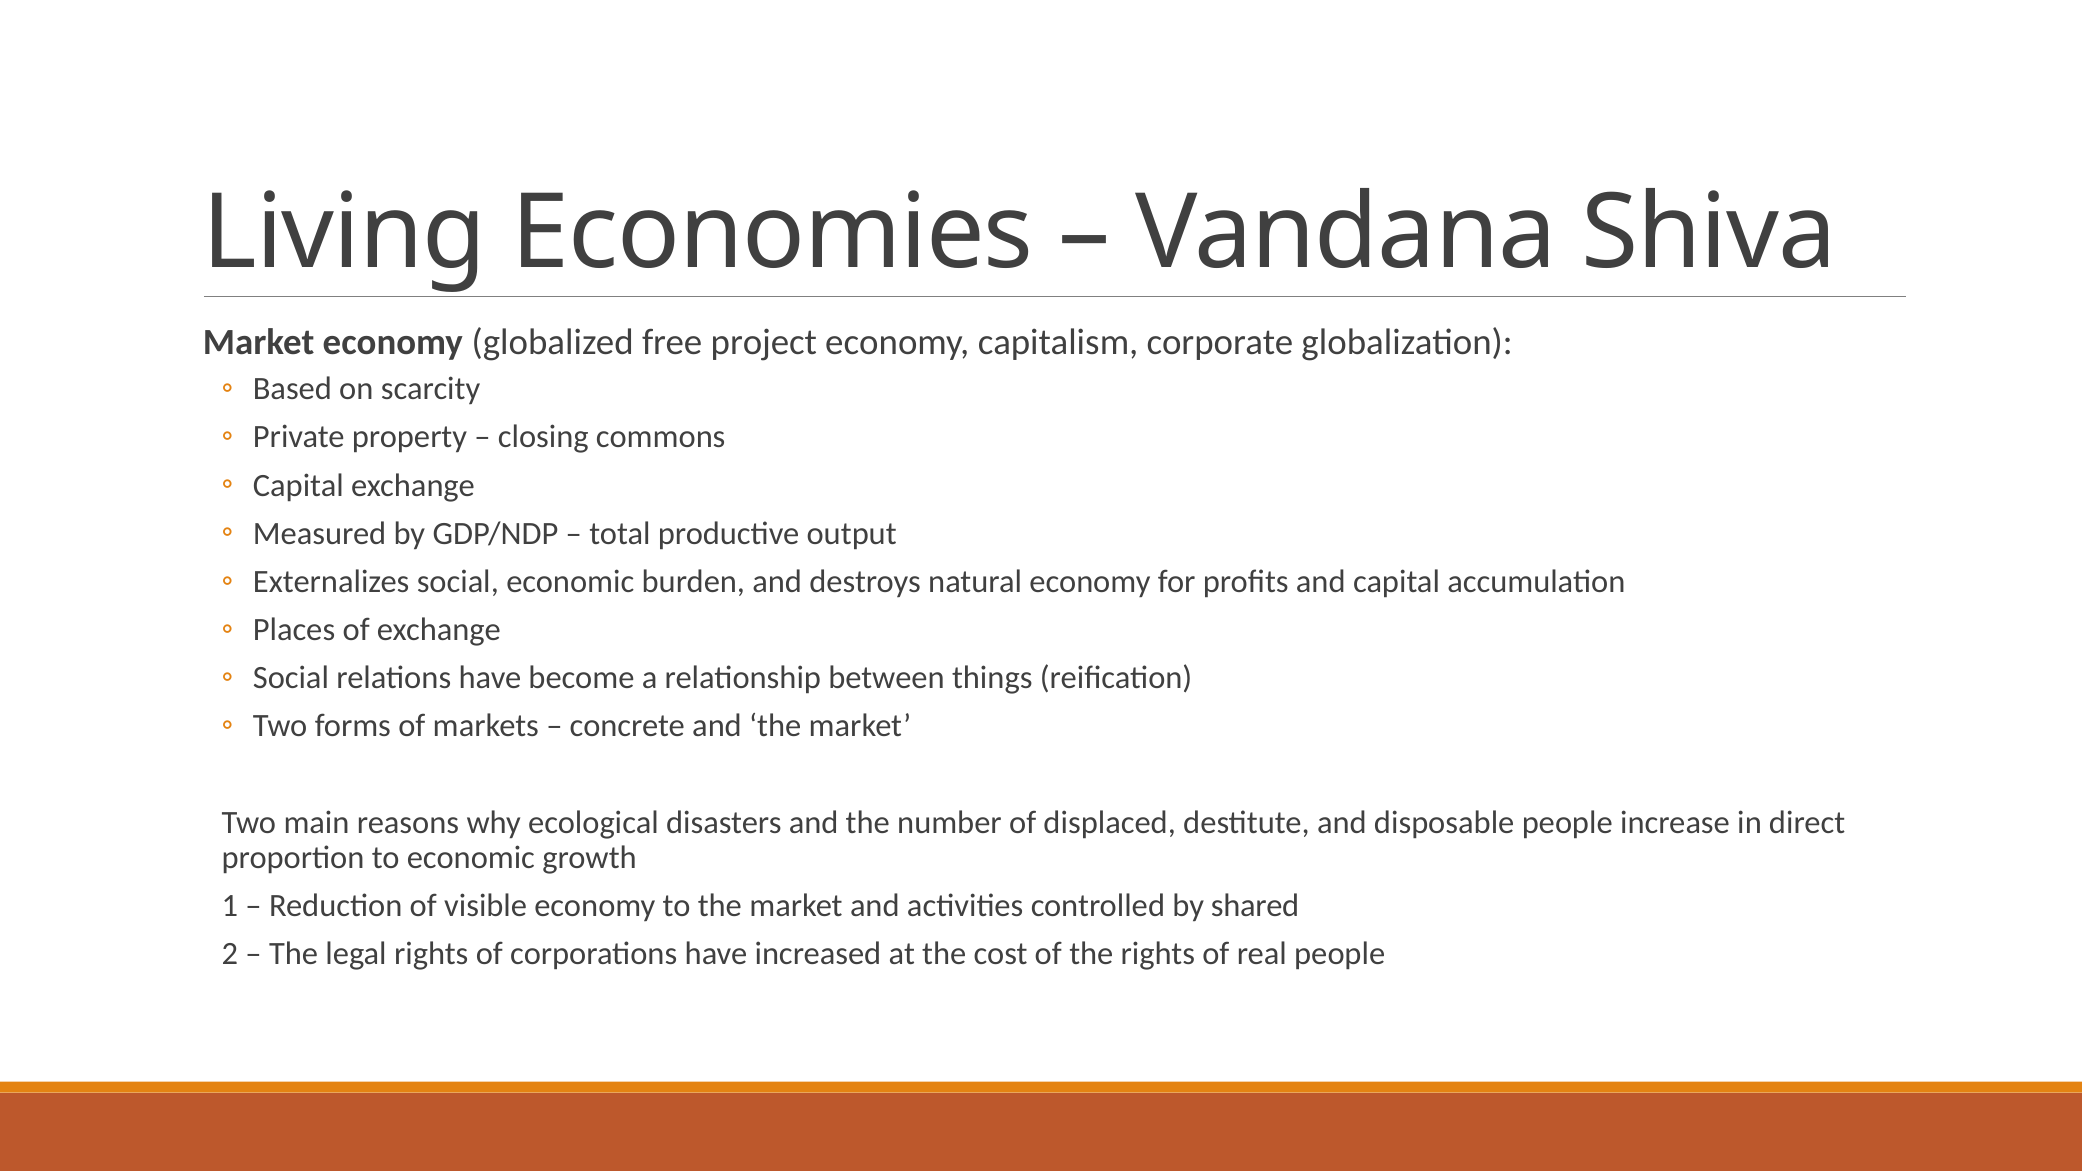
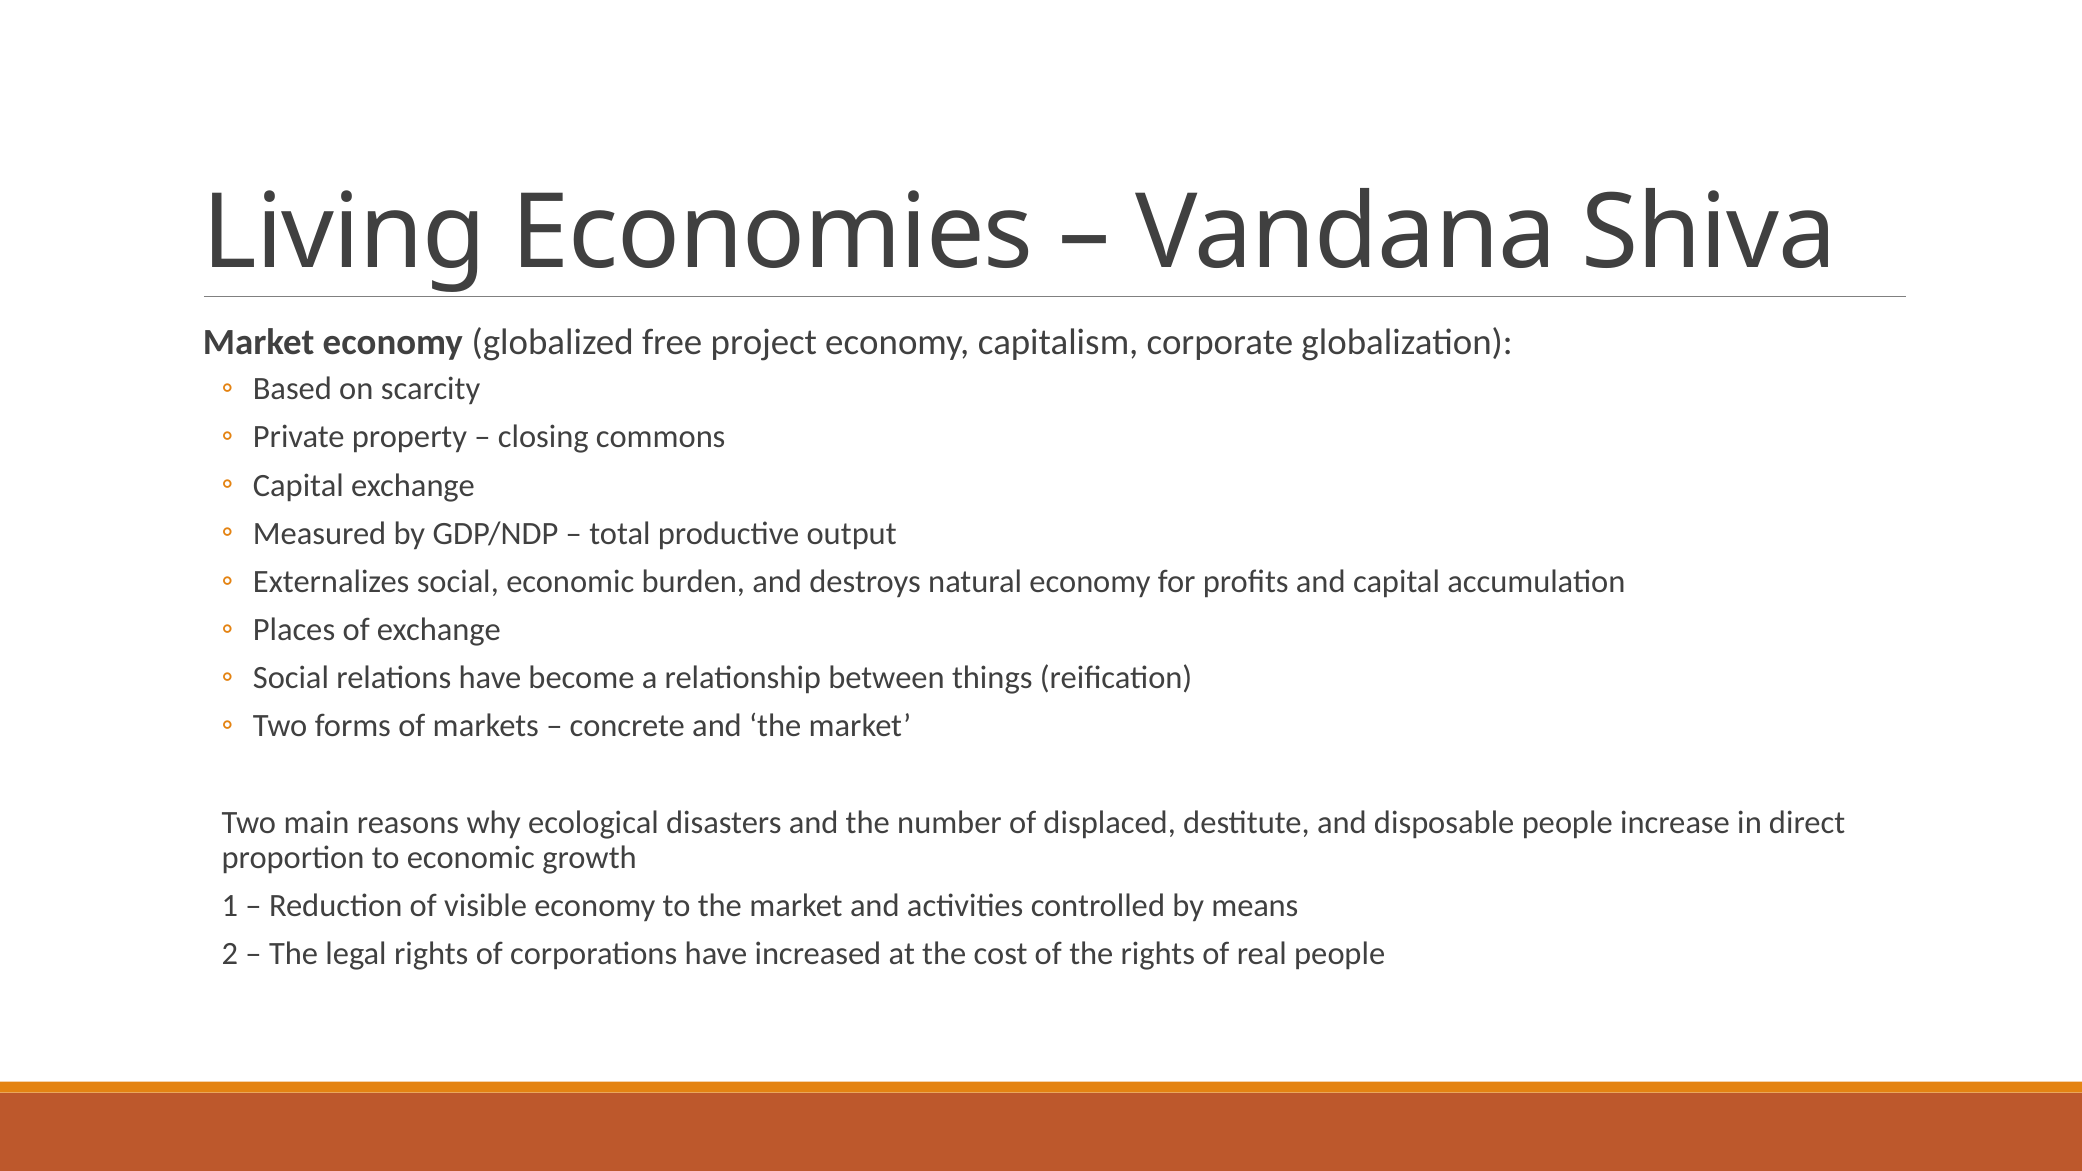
shared: shared -> means
